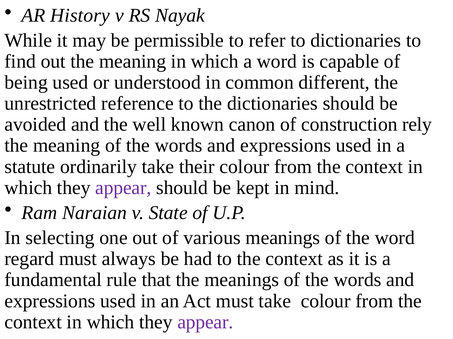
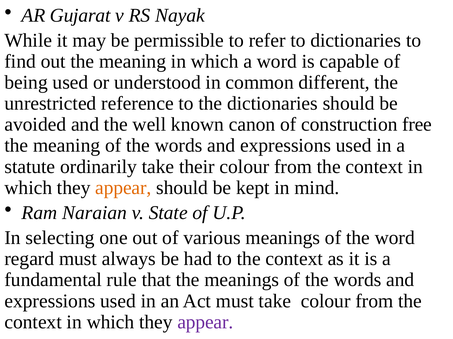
History: History -> Gujarat
rely: rely -> free
appear at (123, 188) colour: purple -> orange
